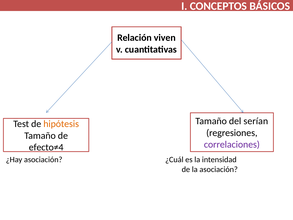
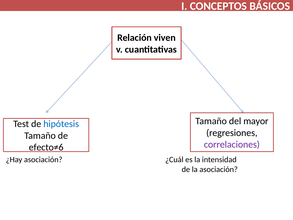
serían: serían -> mayor
hipótesis colour: orange -> blue
efecto≠4: efecto≠4 -> efecto≠6
